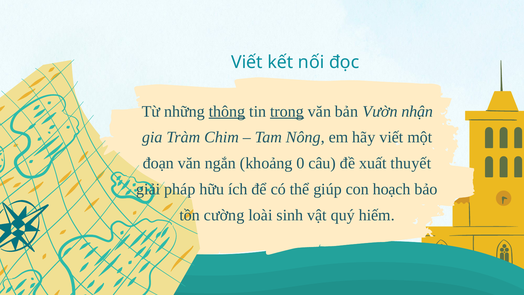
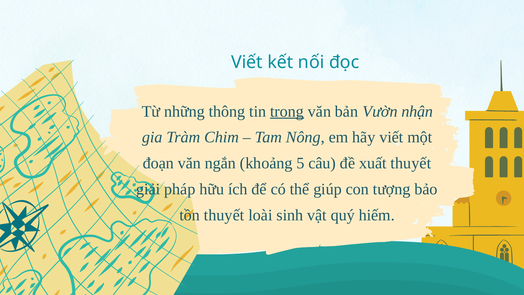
thông underline: present -> none
0: 0 -> 5
hoạch: hoạch -> tượng
tồn cường: cường -> thuyết
